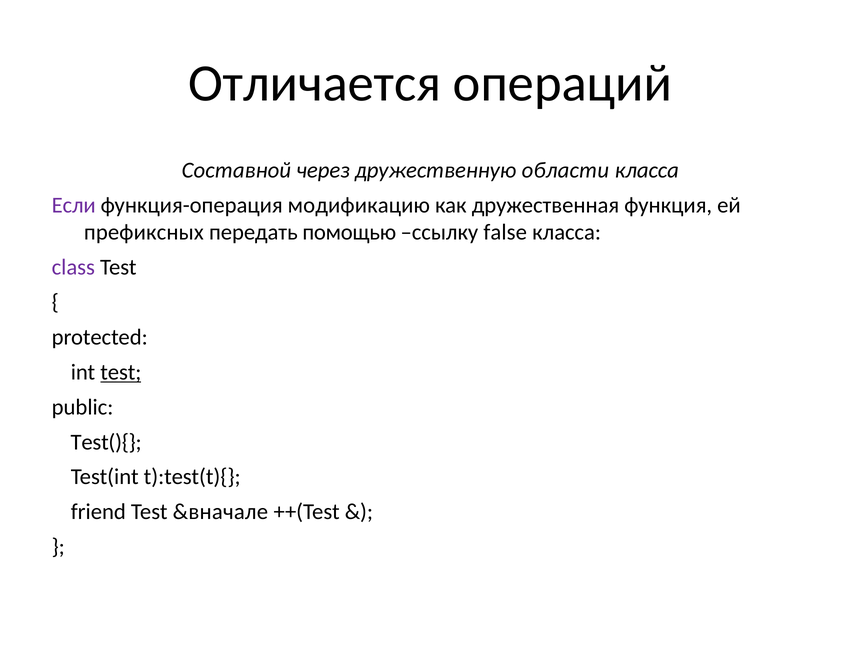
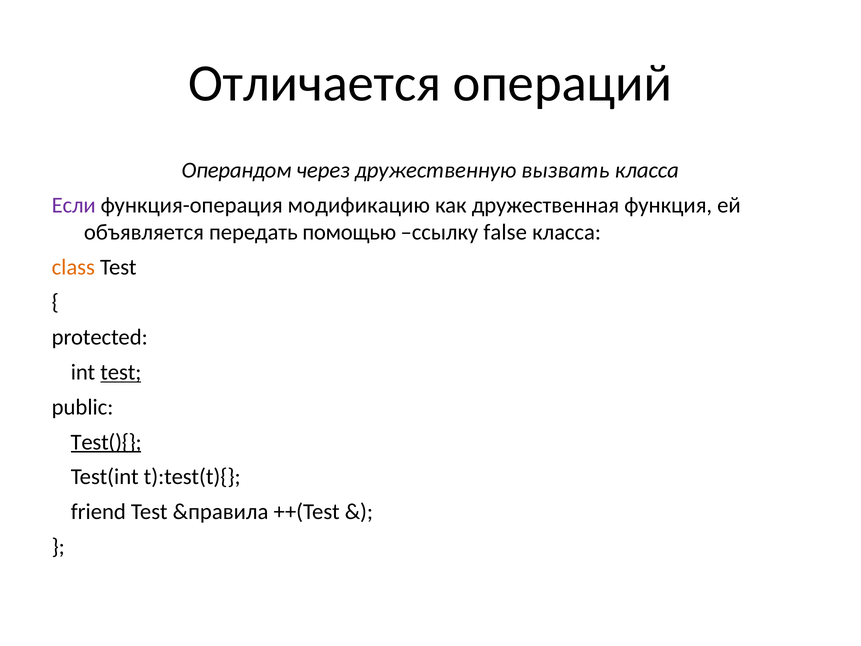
Составной: Составной -> Операндом
области: области -> вызвать
префиксных: префиксных -> объявляется
class colour: purple -> orange
Test(){ underline: none -> present
&вначале: &вначале -> &правила
